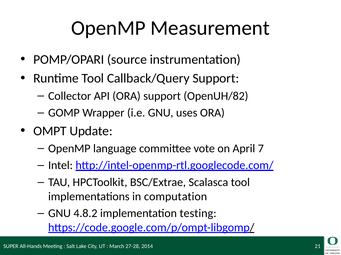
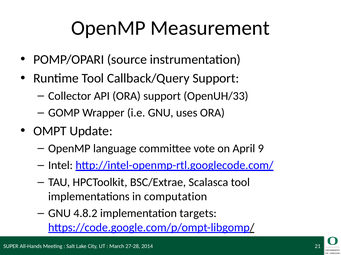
OpenUH/82: OpenUH/82 -> OpenUH/33
7: 7 -> 9
testing: testing -> targets
